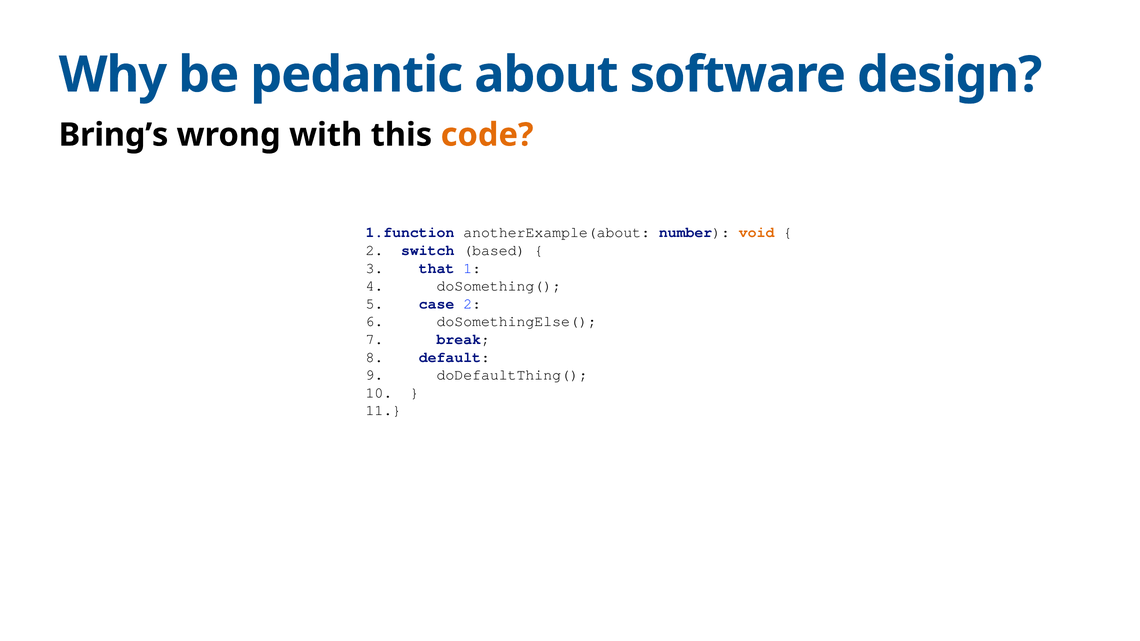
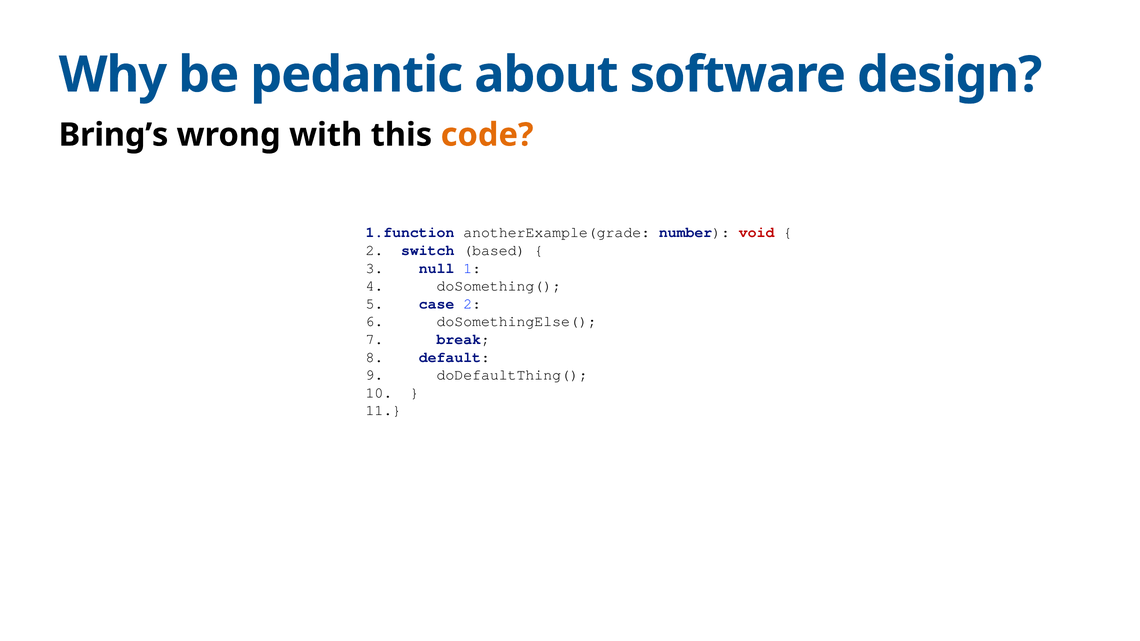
anotherExample(about: anotherExample(about -> anotherExample(grade
void colour: orange -> red
that: that -> null
